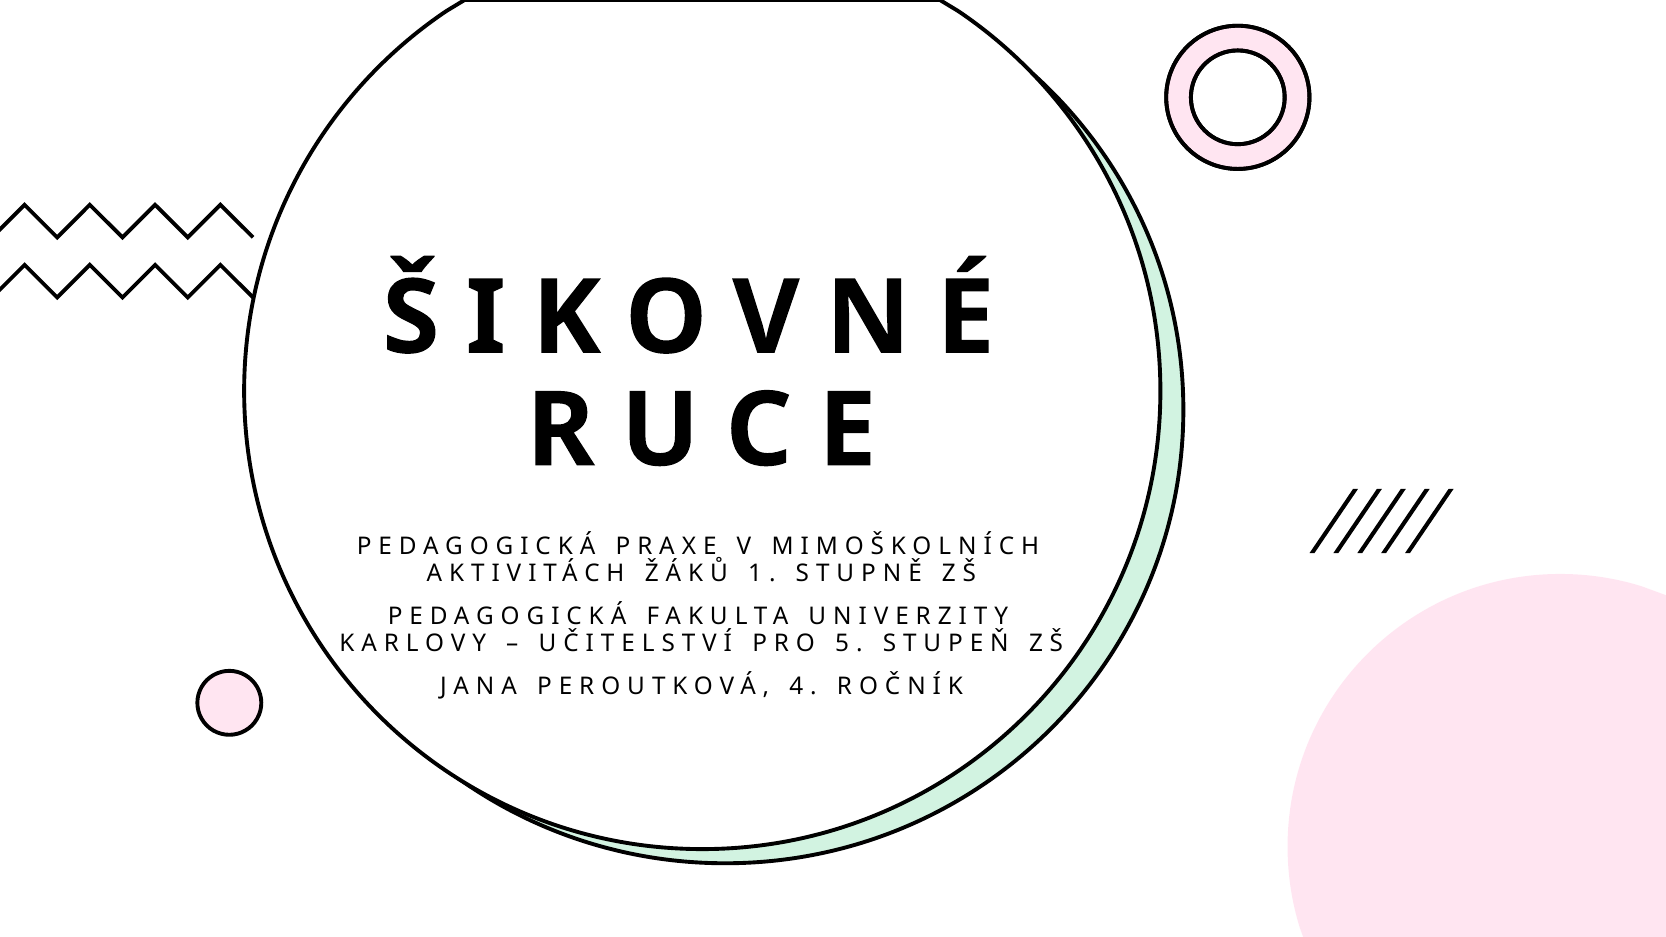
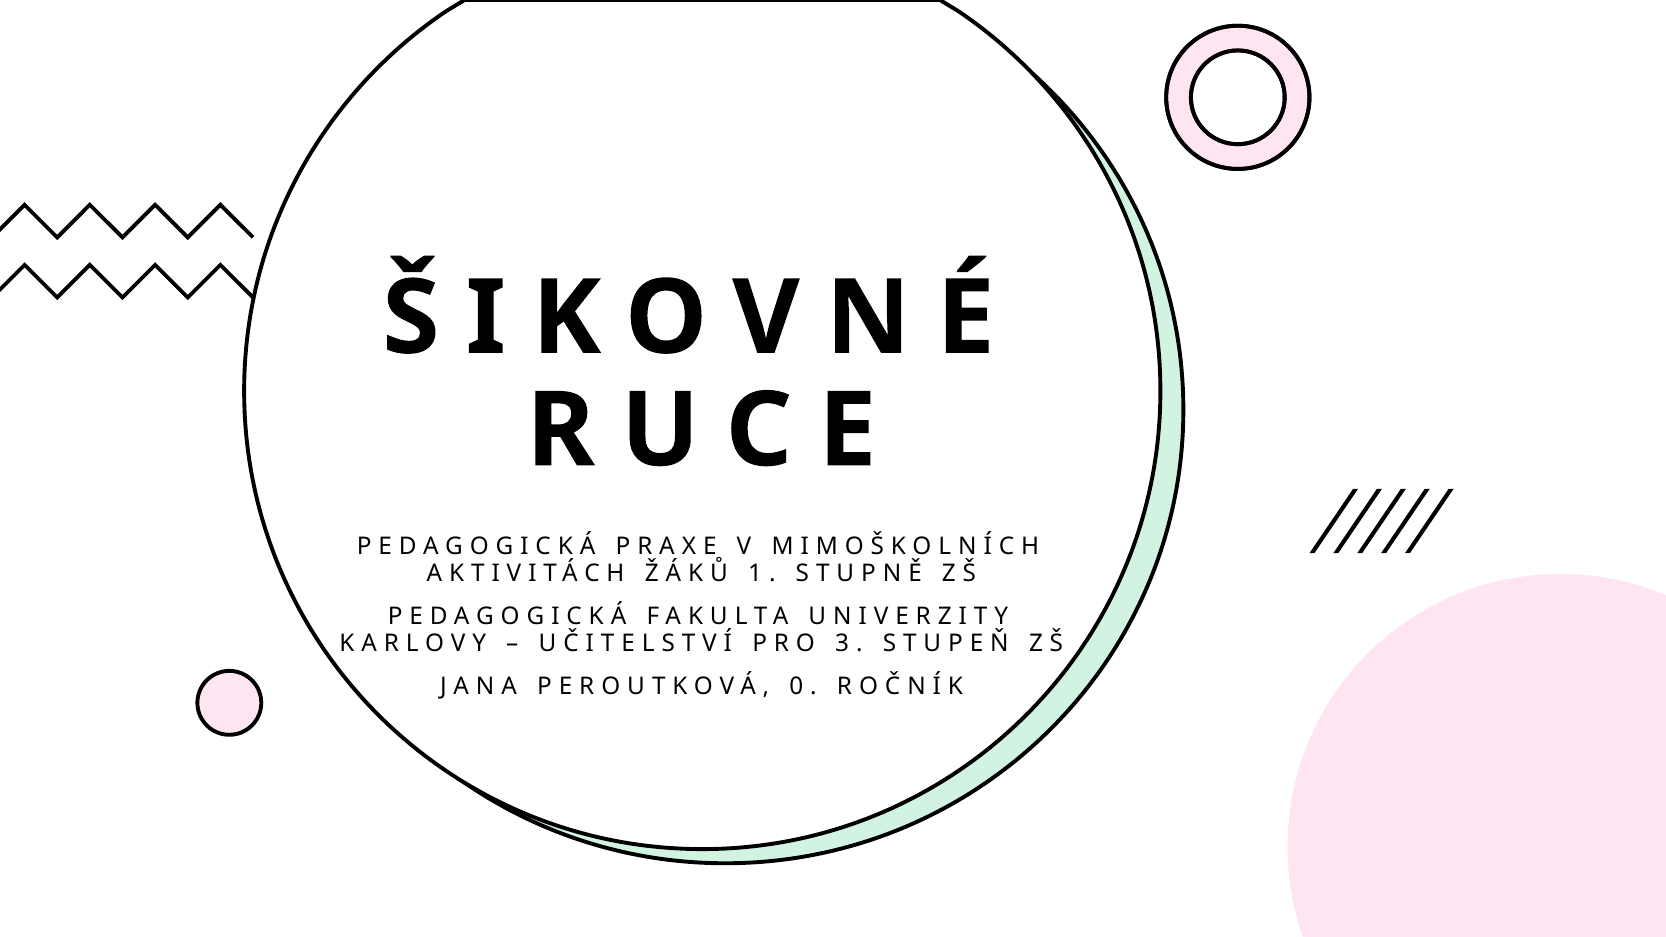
5: 5 -> 3
4: 4 -> 0
